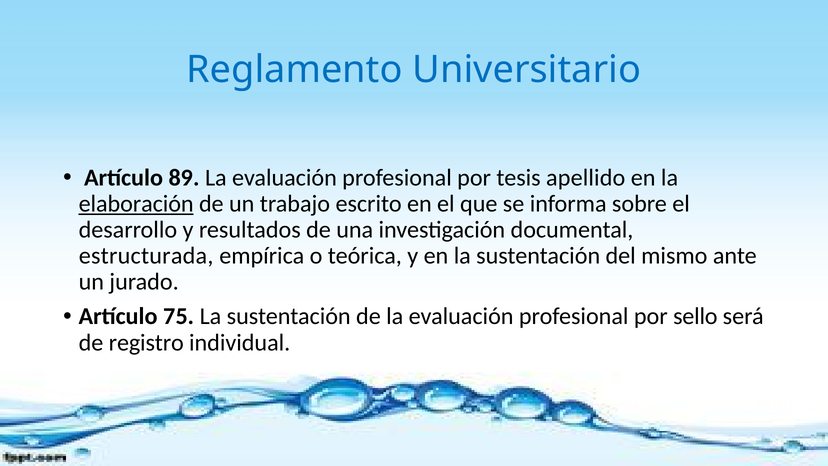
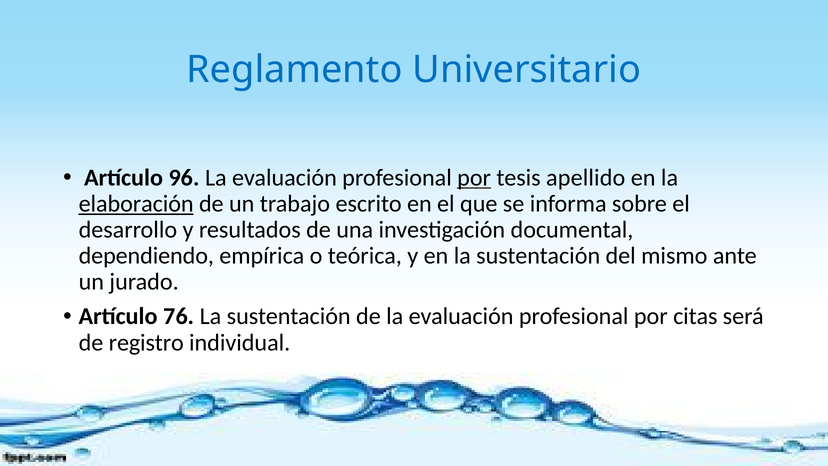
89: 89 -> 96
por at (474, 177) underline: none -> present
estructurada: estructurada -> dependiendo
75: 75 -> 76
sello: sello -> citas
